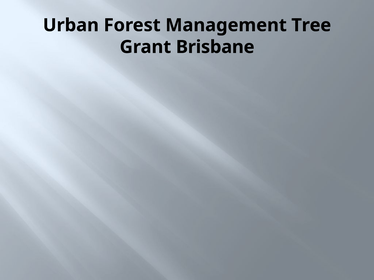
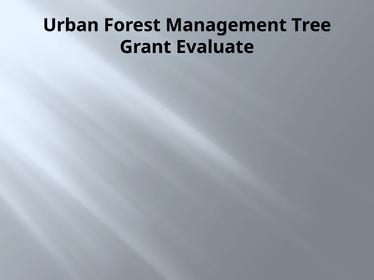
Brisbane: Brisbane -> Evaluate
